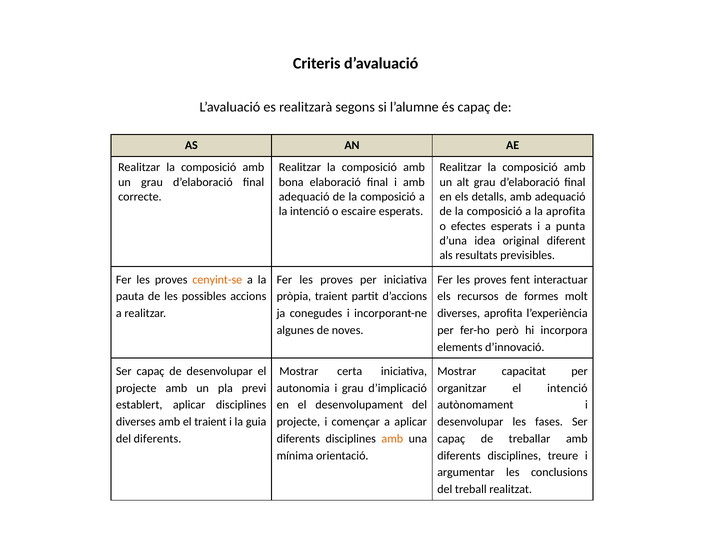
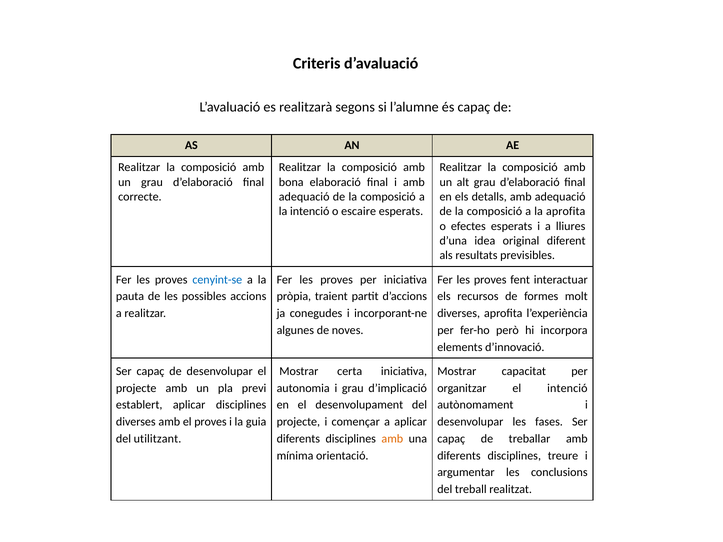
punta: punta -> lliures
cenyint-se colour: orange -> blue
el traient: traient -> proves
del diferents: diferents -> utilitzant
